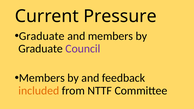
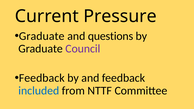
and members: members -> questions
Members at (42, 78): Members -> Feedback
included colour: orange -> blue
